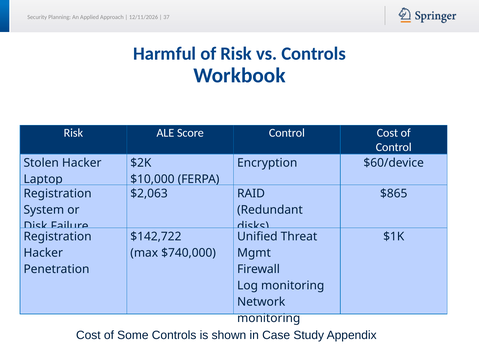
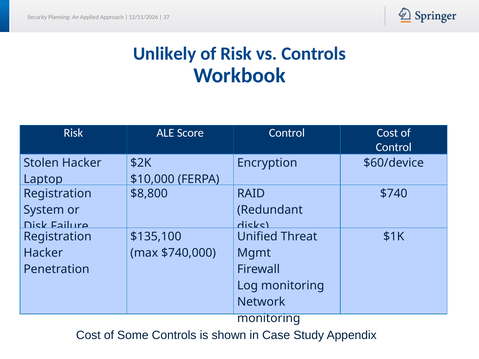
Harmful: Harmful -> Unlikely
$2,063: $2,063 -> $8,800
$865: $865 -> $740
$142,722: $142,722 -> $135,100
